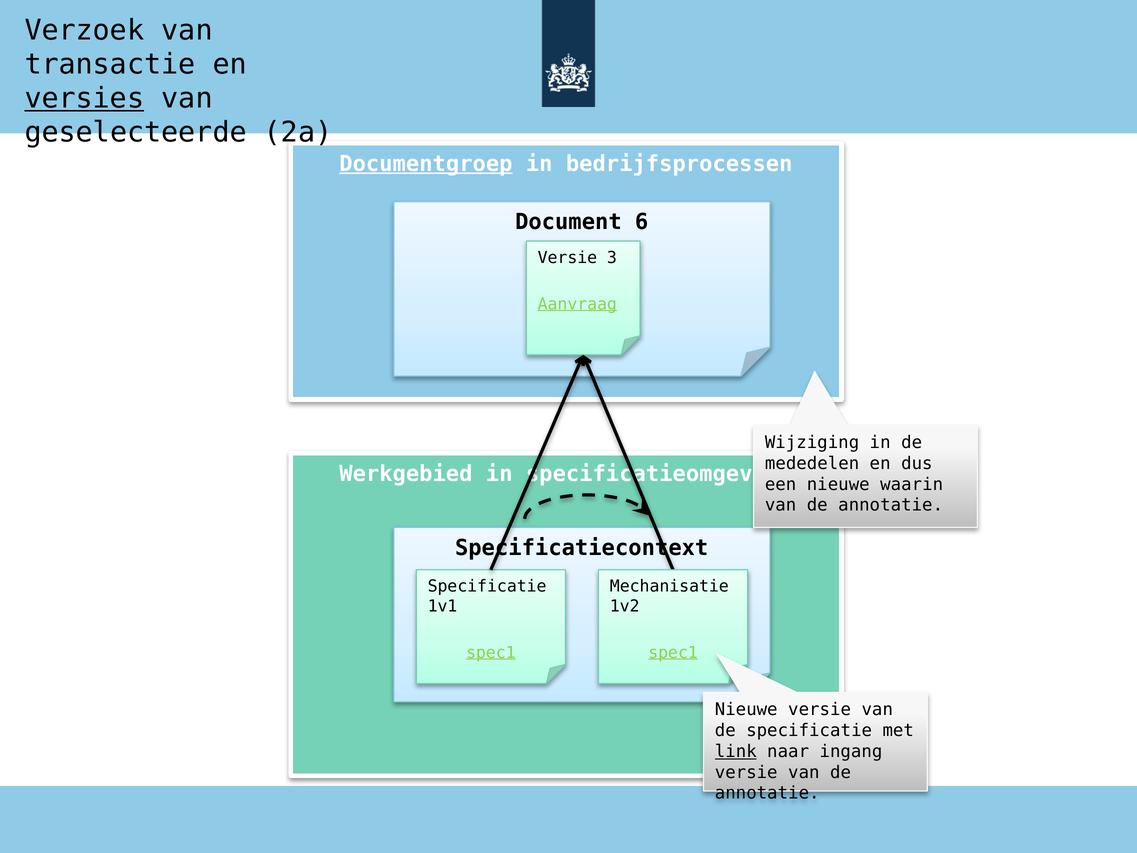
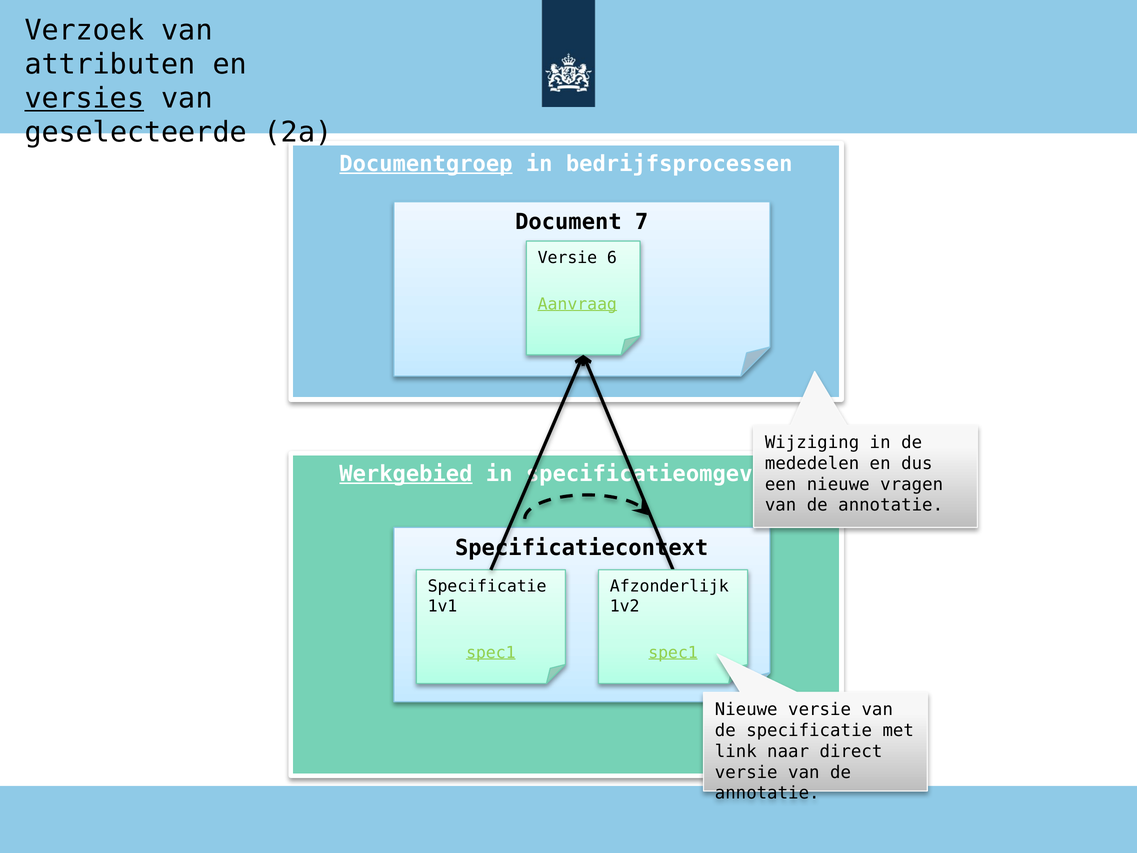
transactie: transactie -> attributen
6: 6 -> 7
3: 3 -> 6
Werkgebied underline: none -> present
waarin: waarin -> vragen
Mechanisatie: Mechanisatie -> Afzonderlijk
link underline: present -> none
ingang: ingang -> direct
